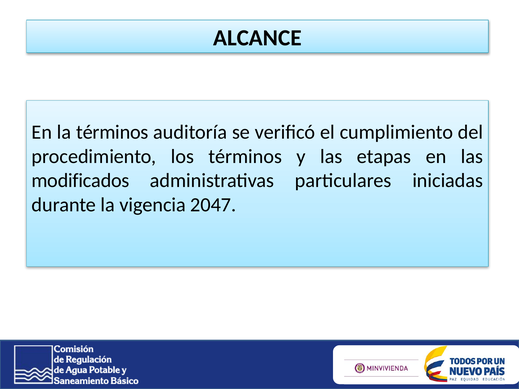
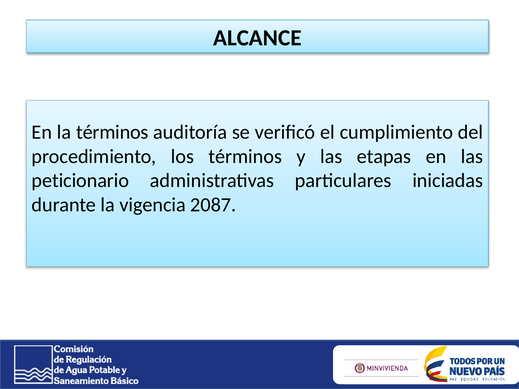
modificados: modificados -> peticionario
2047: 2047 -> 2087
